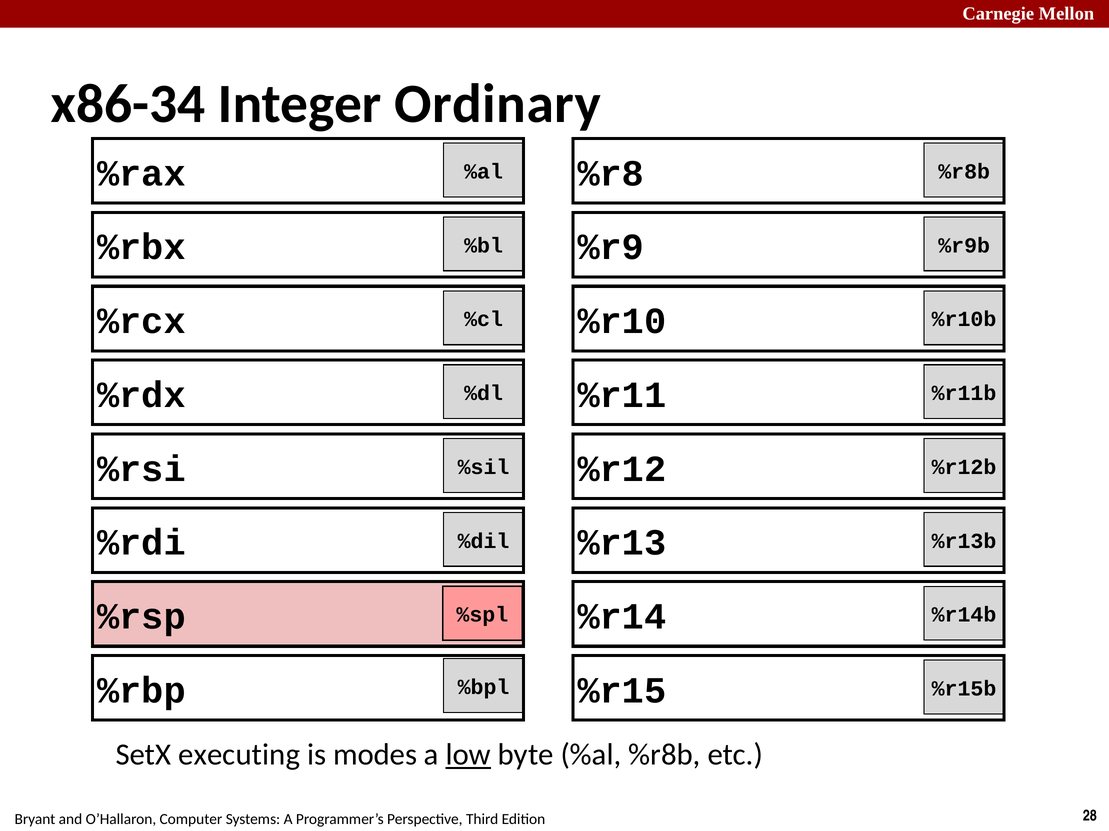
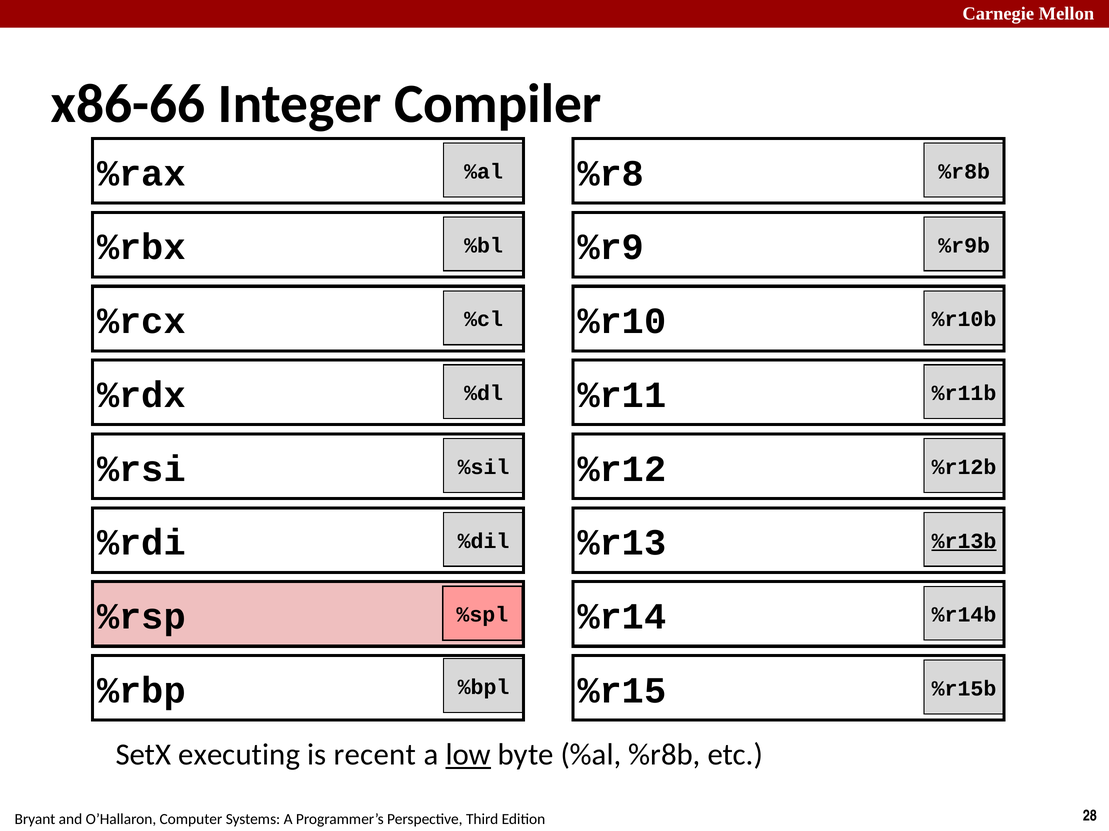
x86-34: x86-34 -> x86-66
Ordinary: Ordinary -> Compiler
%r13b underline: none -> present
modes: modes -> recent
